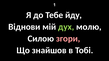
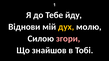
дух colour: light green -> yellow
